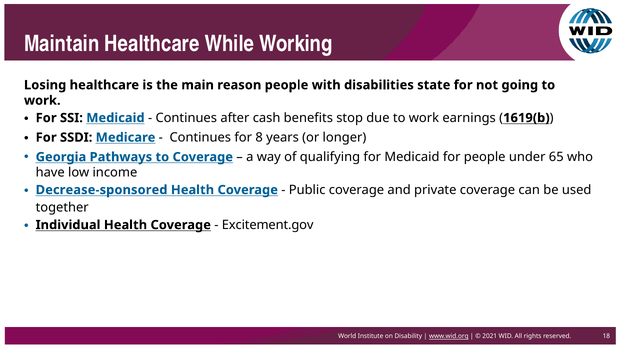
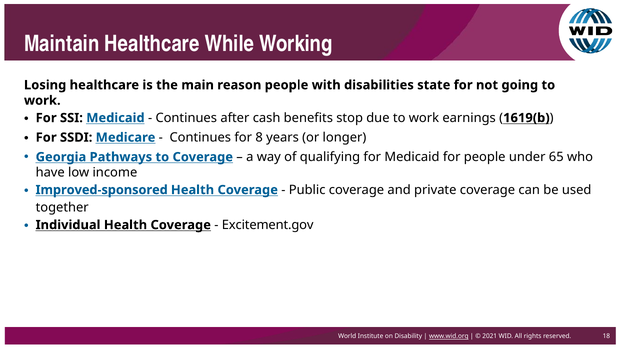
Decrease-sponsored: Decrease-sponsored -> Improved-sponsored
